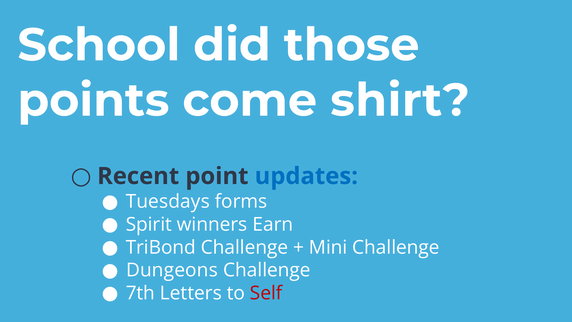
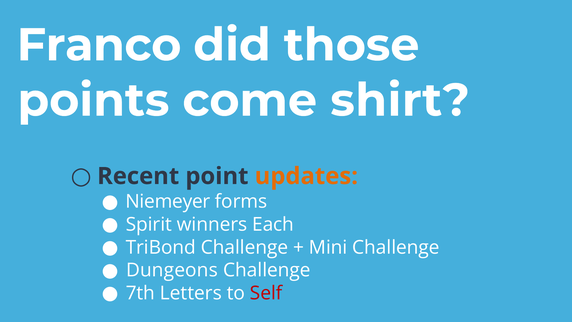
School: School -> Franco
updates colour: blue -> orange
Tuesdays: Tuesdays -> Niemeyer
Earn: Earn -> Each
